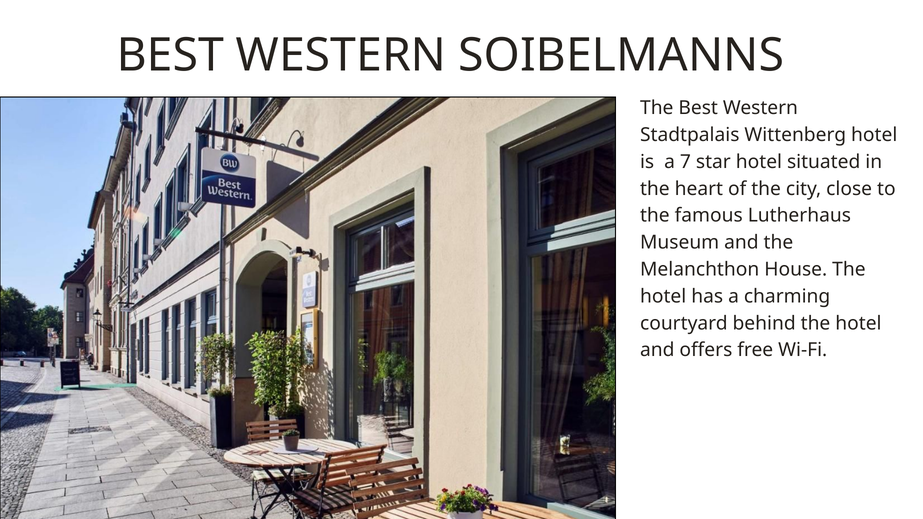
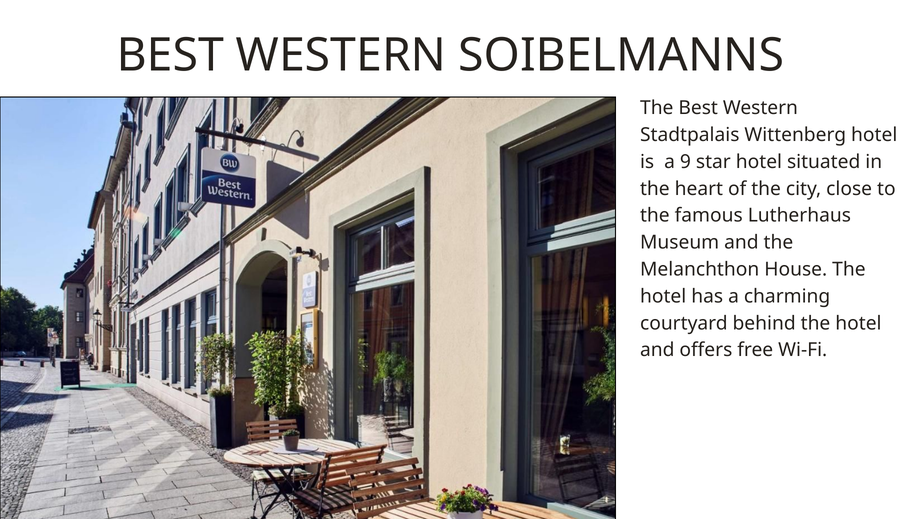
7: 7 -> 9
